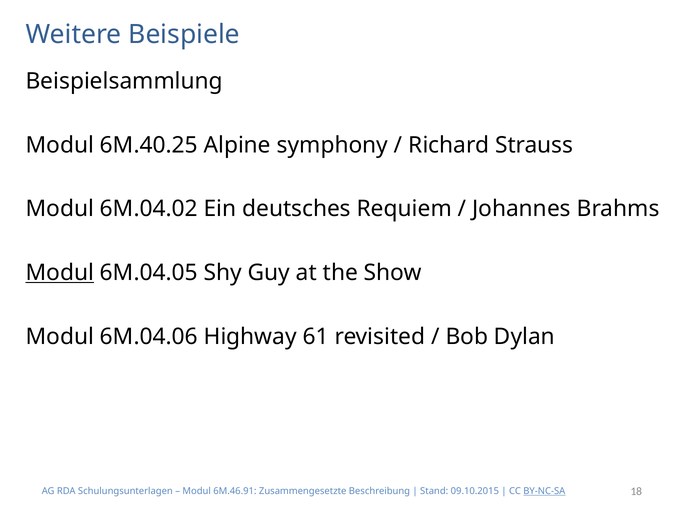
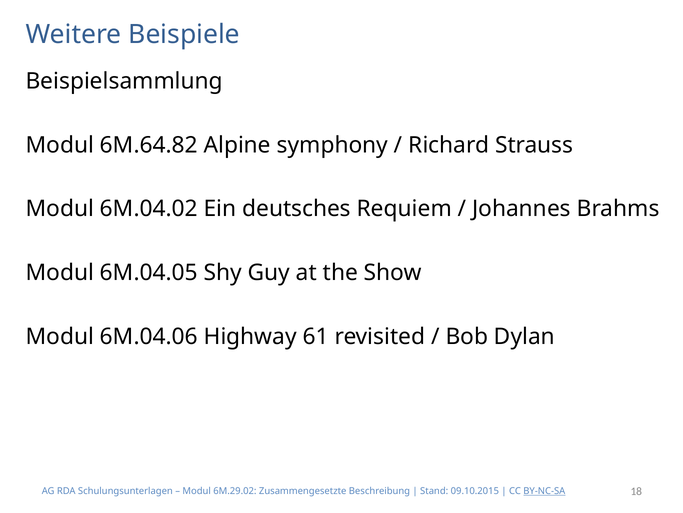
6M.40.25: 6M.40.25 -> 6M.64.82
Modul at (60, 272) underline: present -> none
6M.46.91: 6M.46.91 -> 6M.29.02
